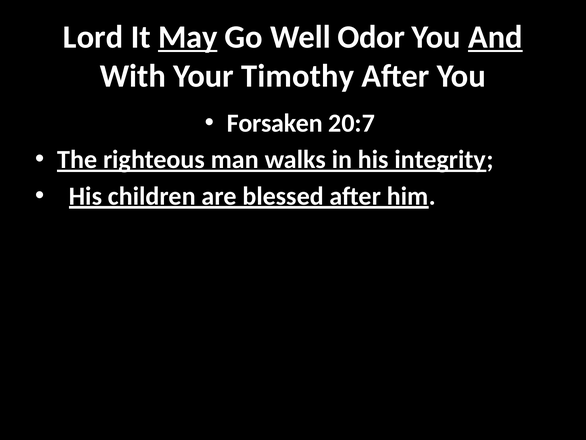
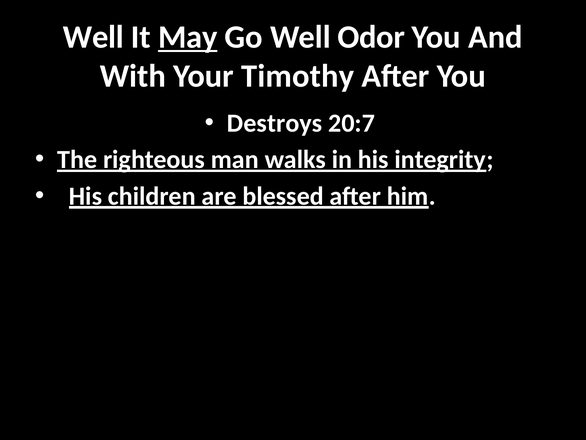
Lord at (93, 37): Lord -> Well
And underline: present -> none
Forsaken: Forsaken -> Destroys
